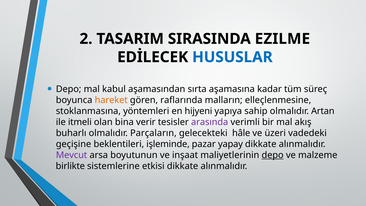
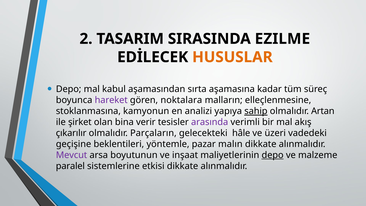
HUSUSLAR colour: blue -> orange
hareket colour: orange -> purple
raflarında: raflarında -> noktalara
yöntemleri: yöntemleri -> kamyonun
hijyeni: hijyeni -> analizi
sahip underline: none -> present
itmeli: itmeli -> şirket
buharlı: buharlı -> çıkarılır
işleminde: işleminde -> yöntemle
yapay: yapay -> malın
birlikte: birlikte -> paralel
